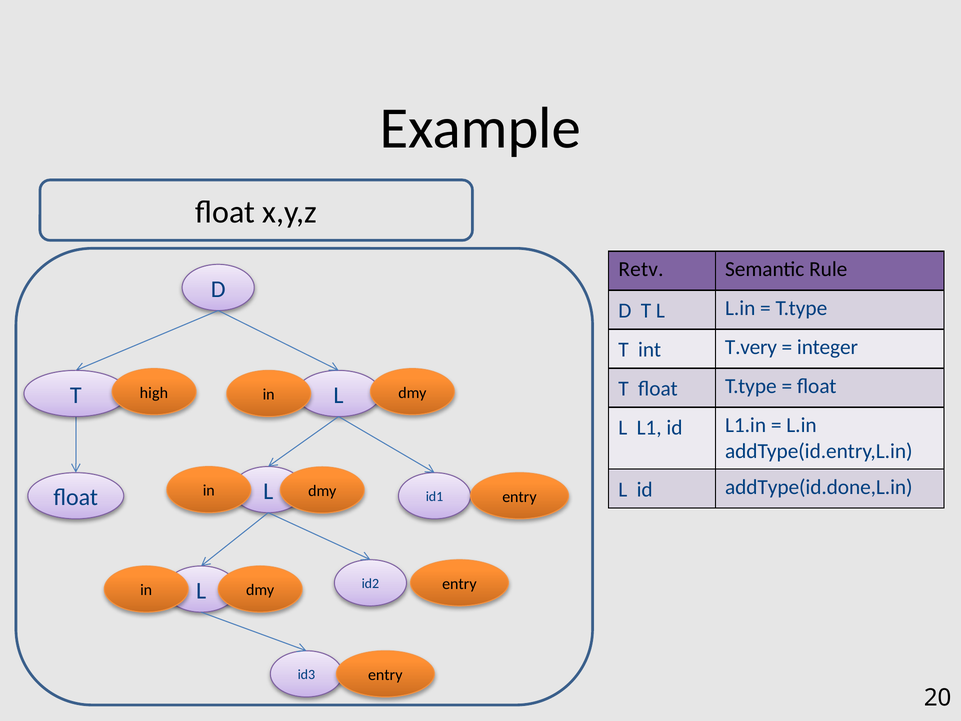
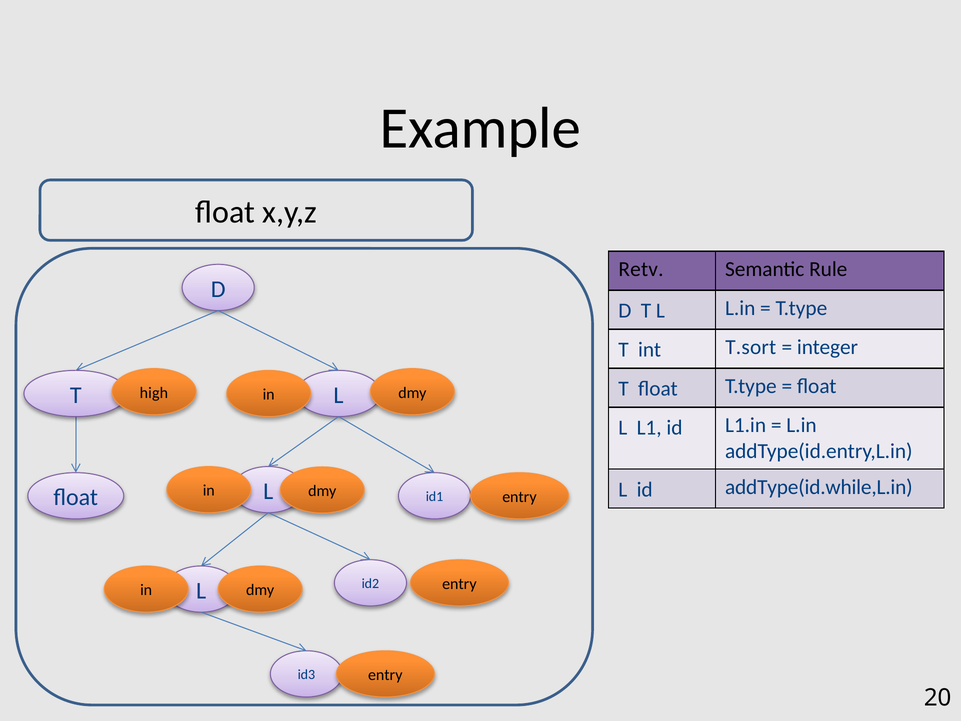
T.very: T.very -> T.sort
addType(id.done,L.in: addType(id.done,L.in -> addType(id.while,L.in
